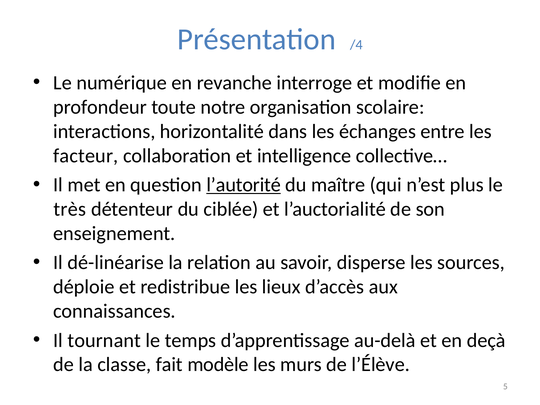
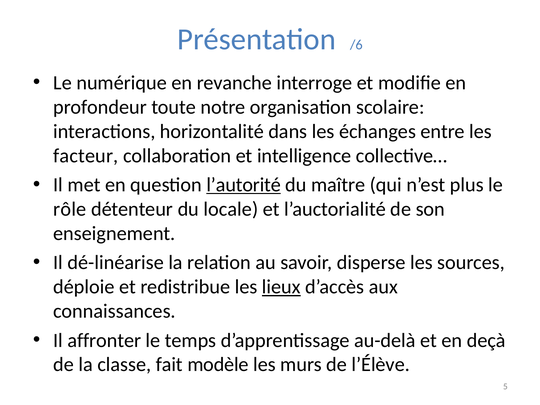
/4: /4 -> /6
très: très -> rôle
ciblée: ciblée -> locale
lieux underline: none -> present
tournant: tournant -> affronter
